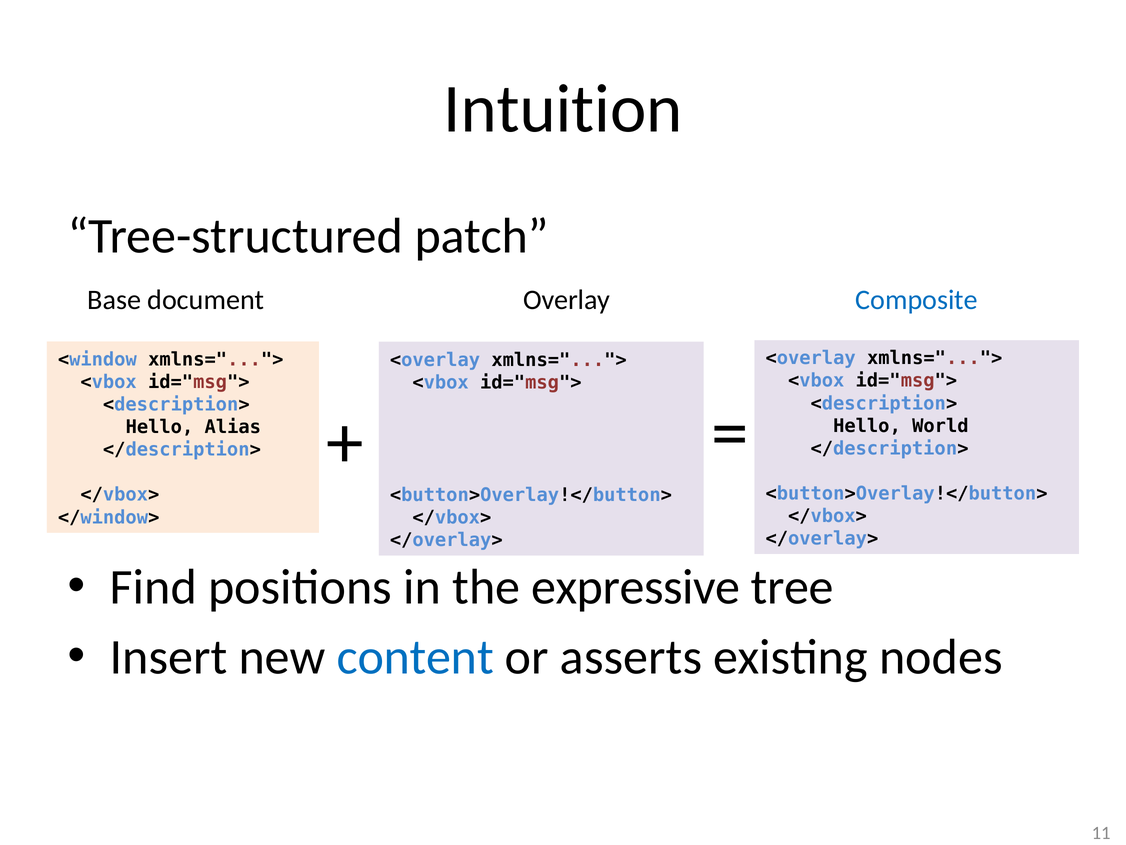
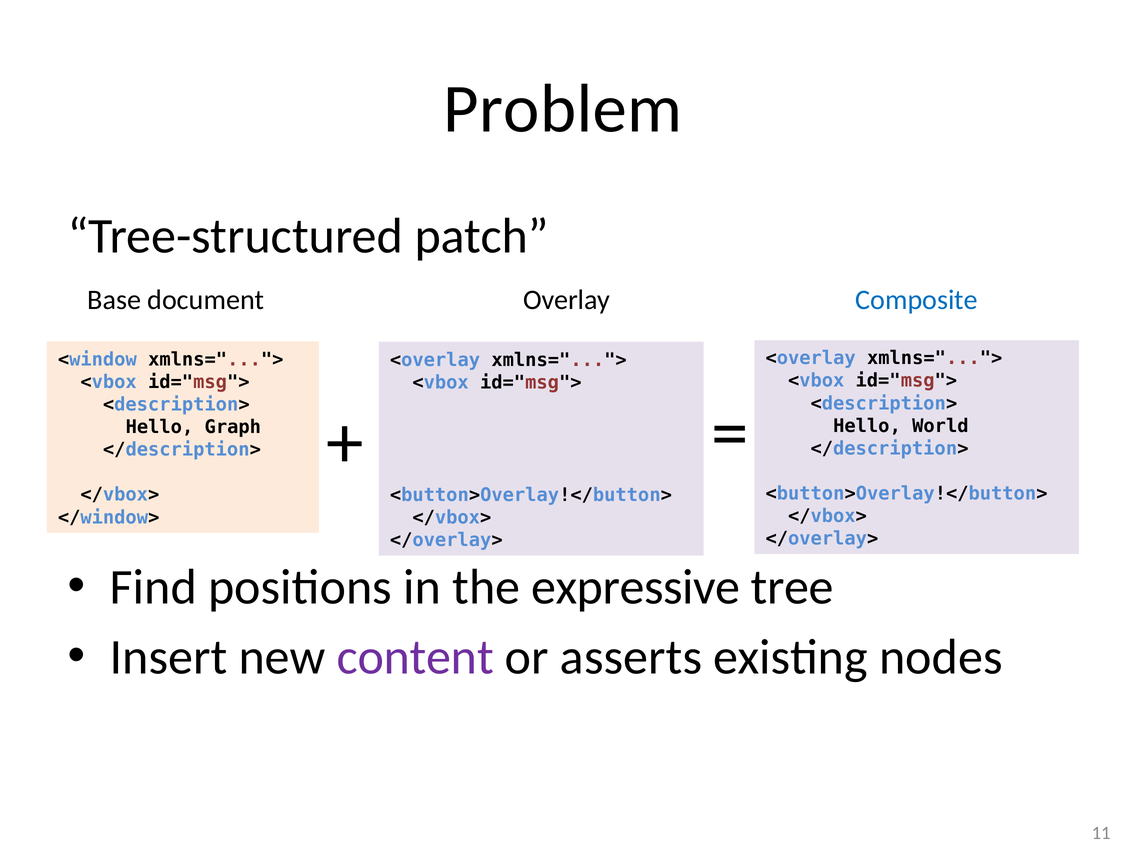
Intuition: Intuition -> Problem
Alias: Alias -> Graph
content colour: blue -> purple
